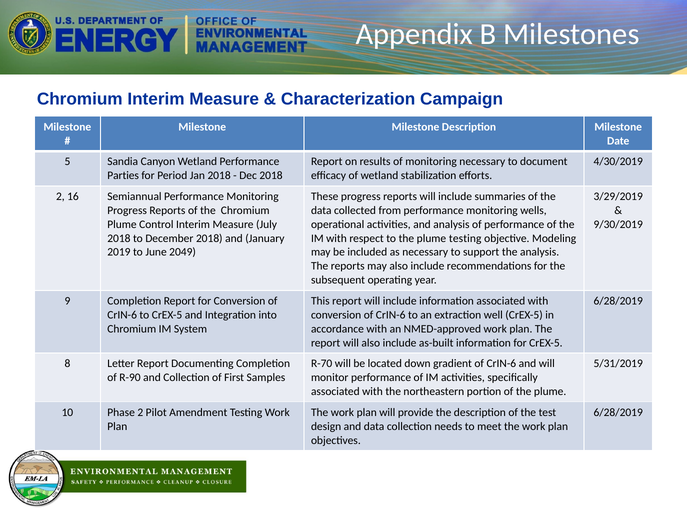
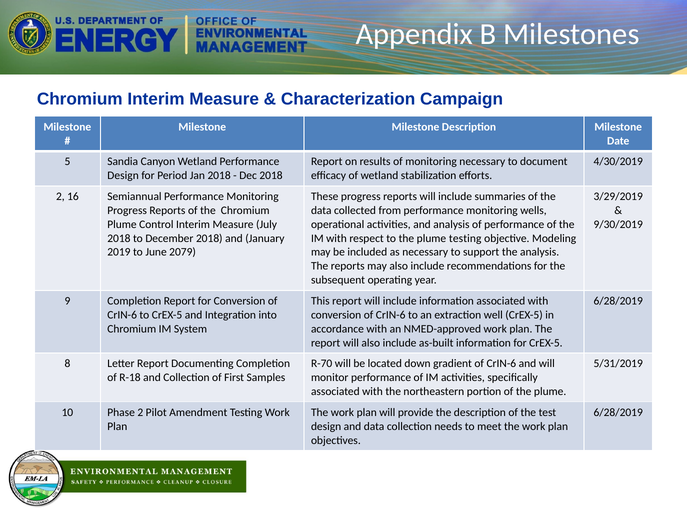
Parties at (123, 176): Parties -> Design
2049: 2049 -> 2079
R-90: R-90 -> R-18
